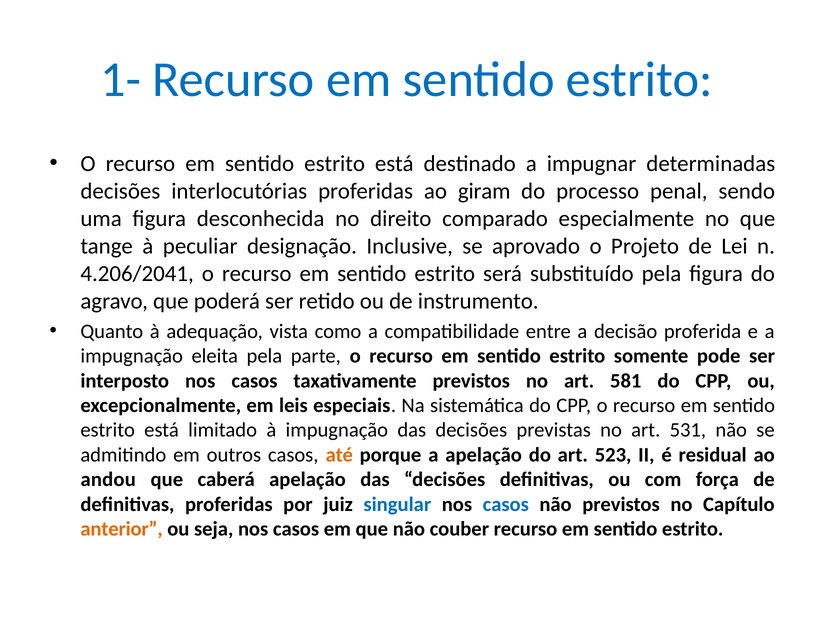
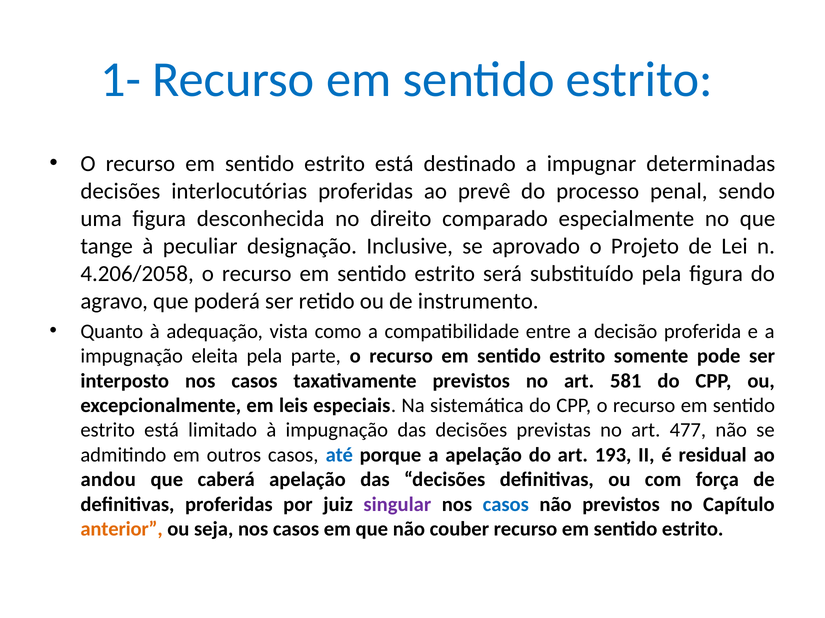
giram: giram -> prevê
4.206/2041: 4.206/2041 -> 4.206/2058
531: 531 -> 477
até colour: orange -> blue
523: 523 -> 193
singular colour: blue -> purple
